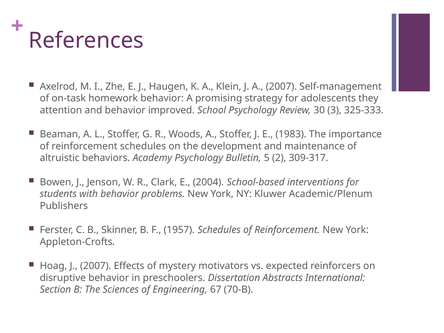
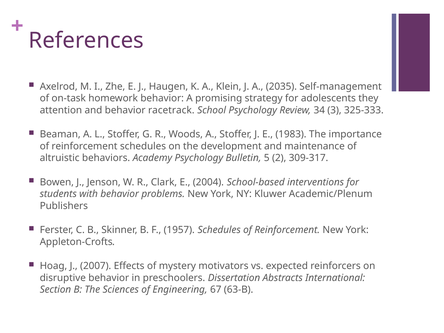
A 2007: 2007 -> 2035
improved: improved -> racetrack
30: 30 -> 34
70-B: 70-B -> 63-B
